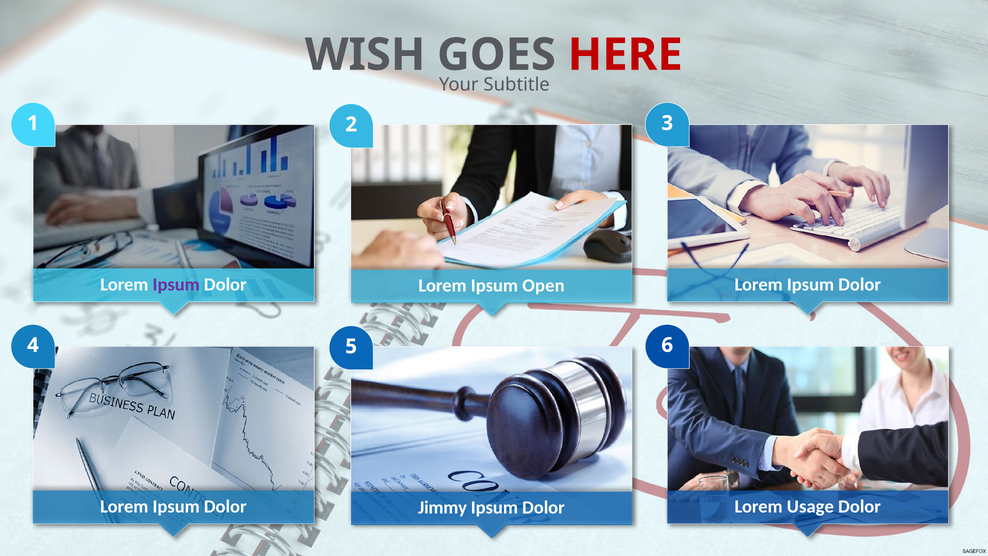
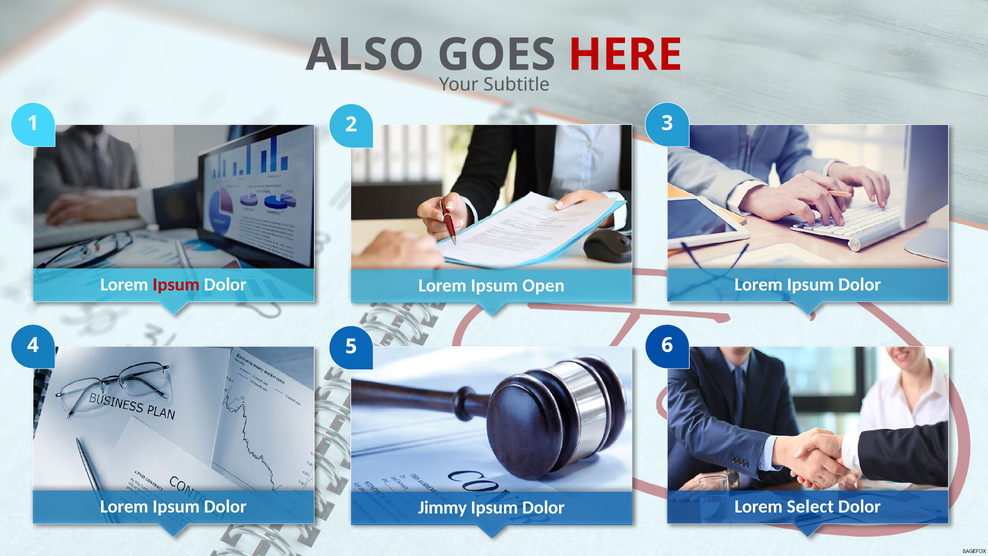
WISH: WISH -> ALSO
Ipsum at (176, 284) colour: purple -> red
Usage: Usage -> Select
